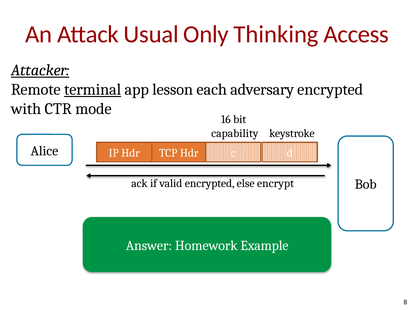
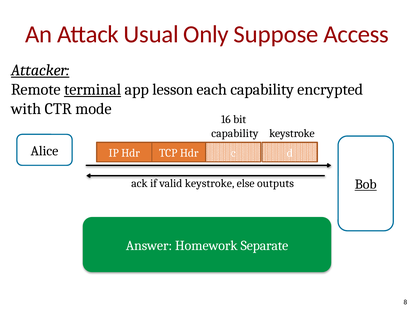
Thinking: Thinking -> Suppose
each adversary: adversary -> capability
valid encrypted: encrypted -> keystroke
encrypt: encrypt -> outputs
Bob underline: none -> present
Example: Example -> Separate
